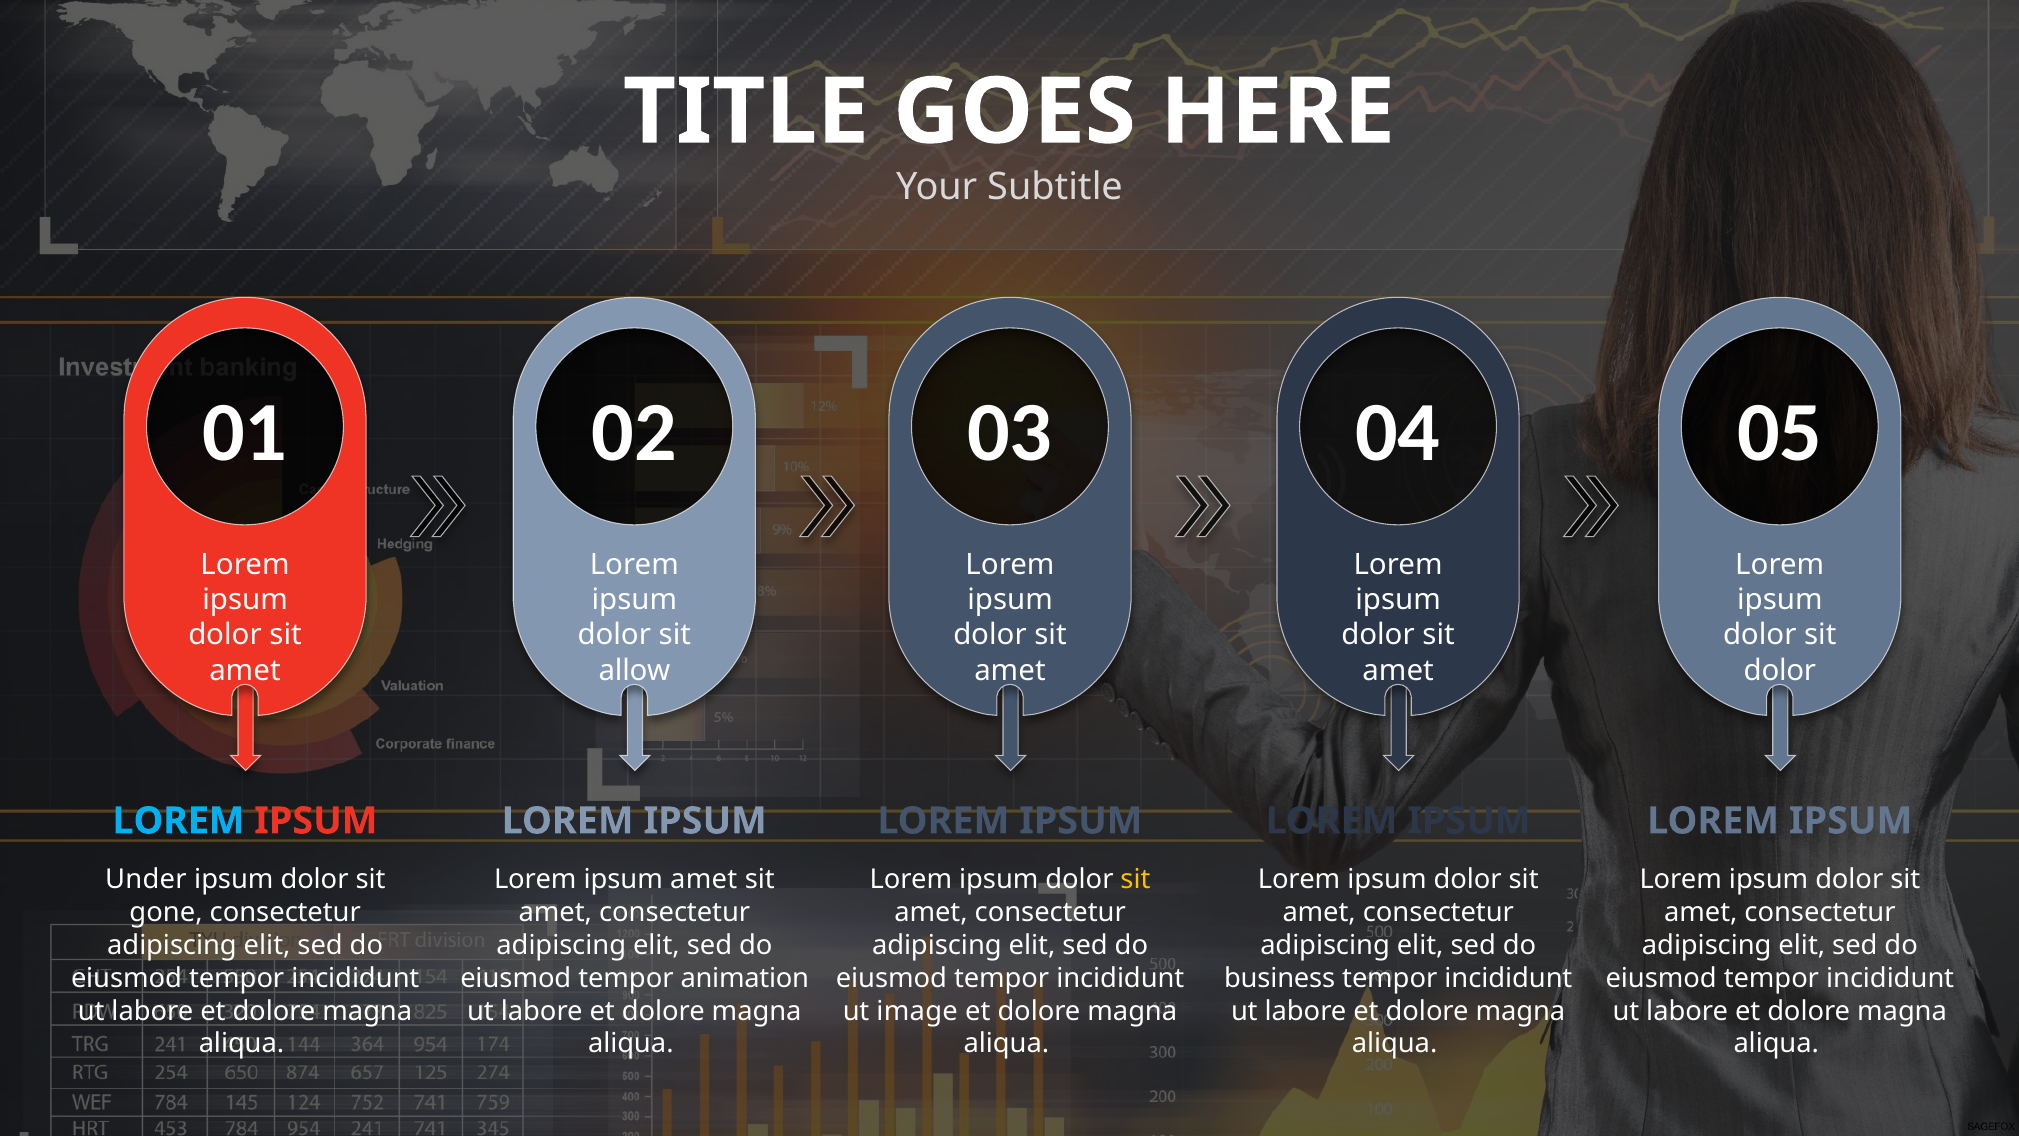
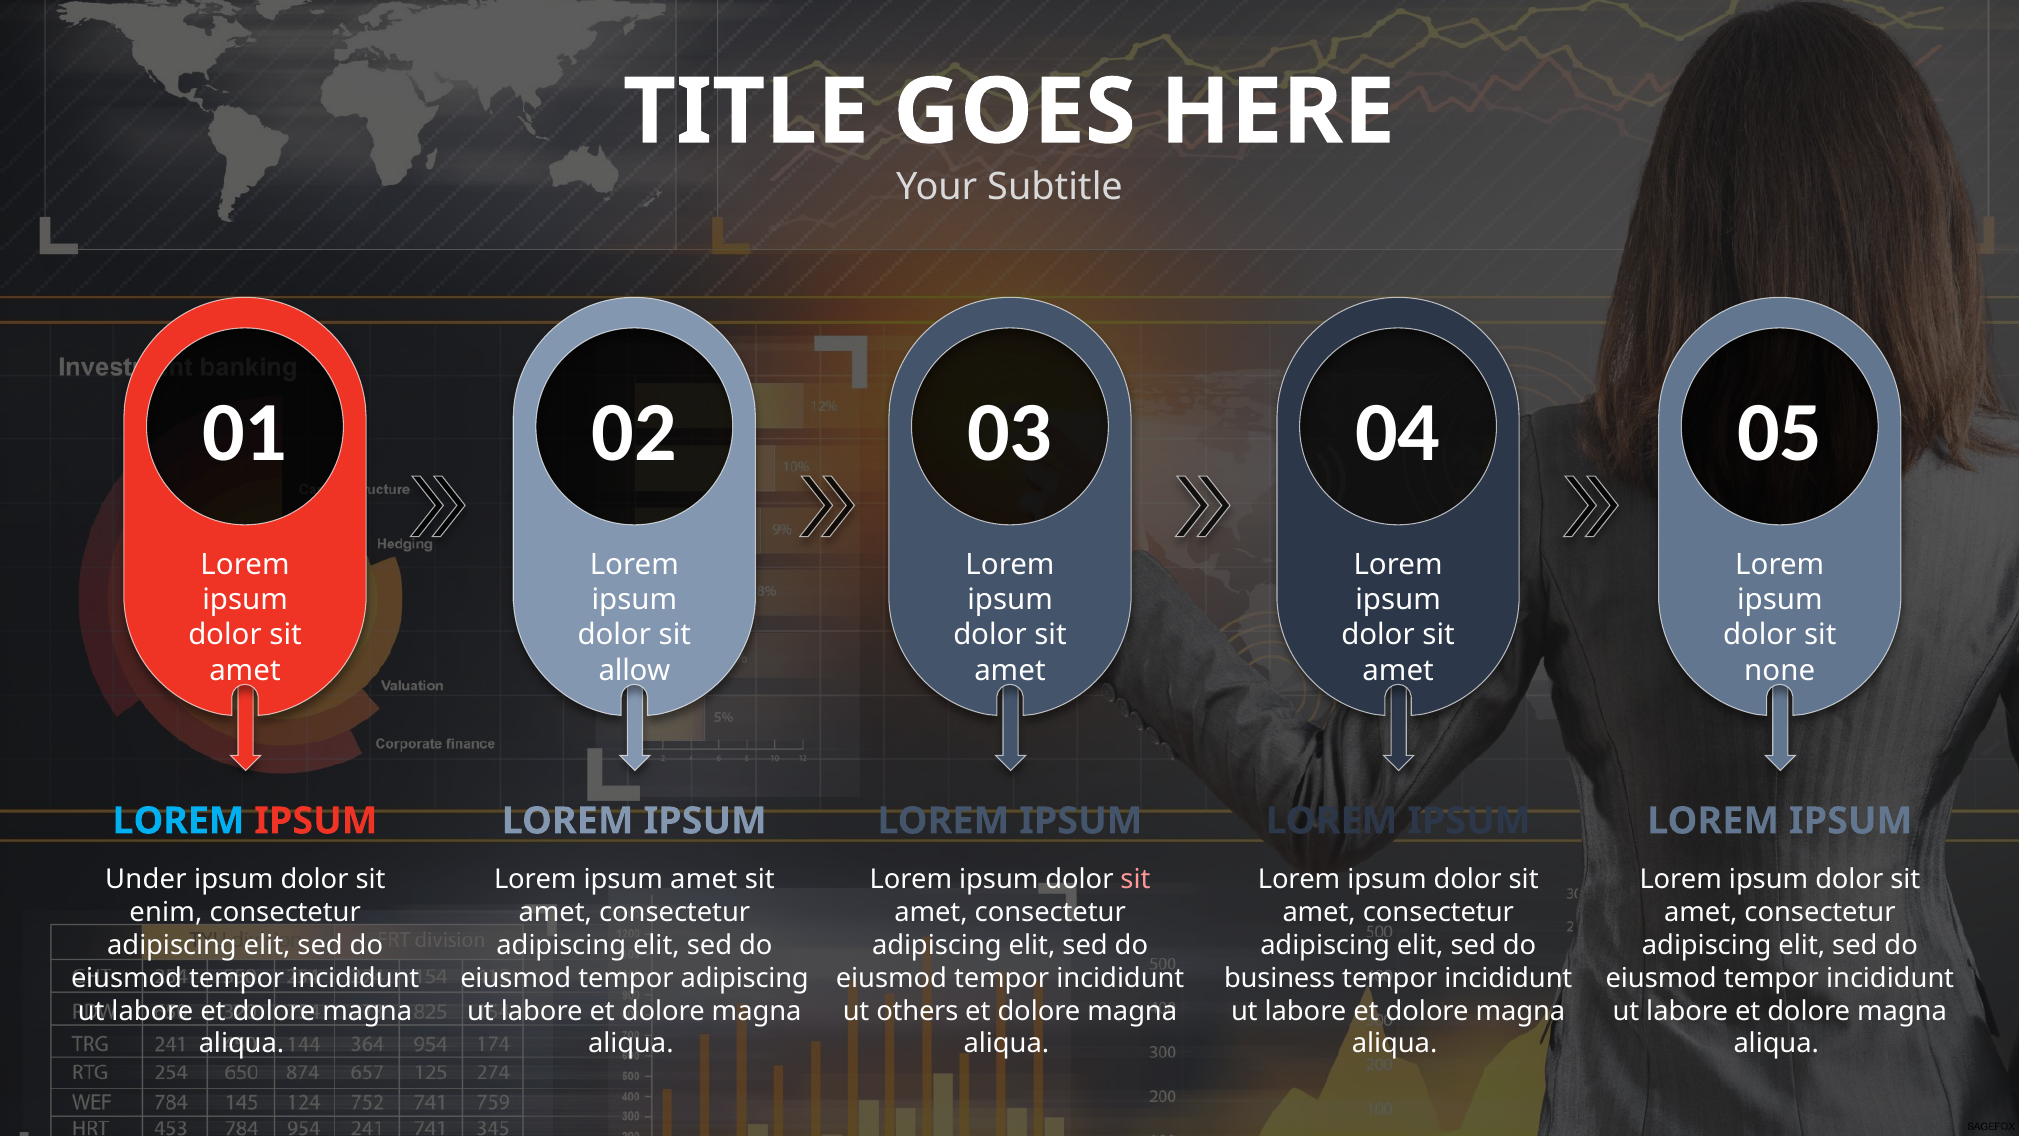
dolor at (1780, 670): dolor -> none
sit at (1135, 879) colour: yellow -> pink
gone: gone -> enim
tempor animation: animation -> adipiscing
image: image -> others
